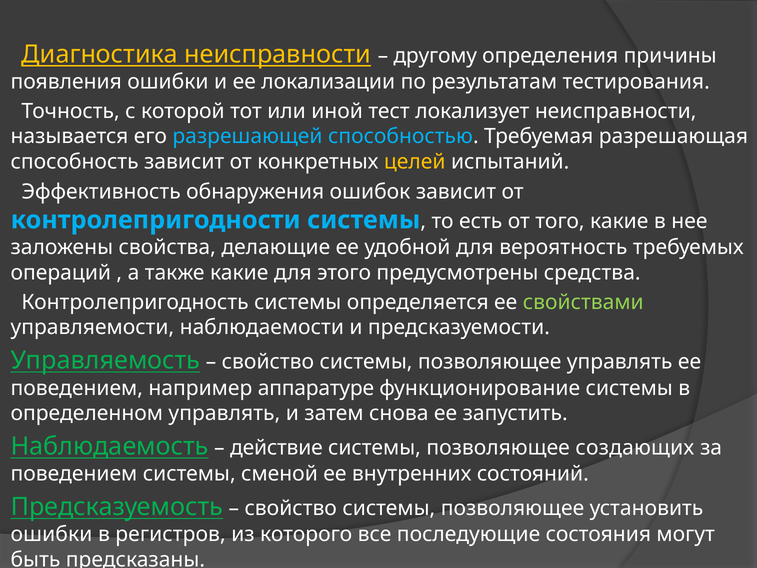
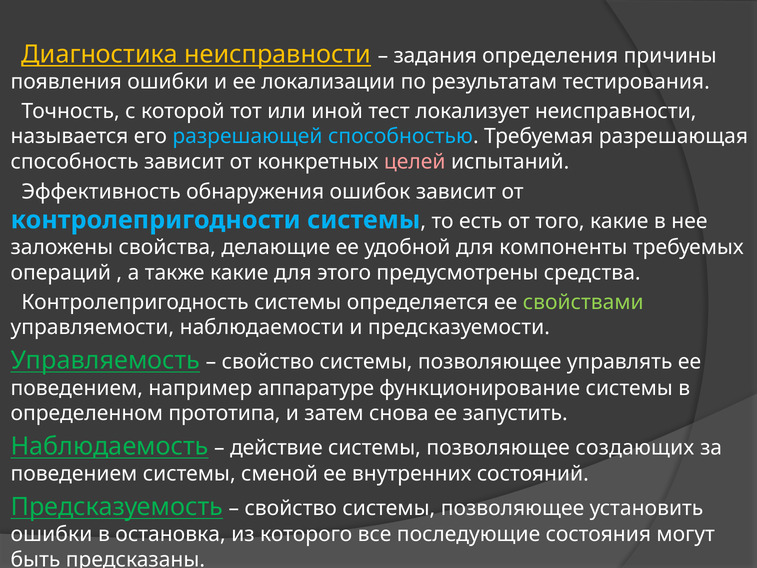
другому: другому -> задания
целей colour: yellow -> pink
вероятность: вероятность -> компоненты
определенном управлять: управлять -> прототипа
регистров: регистров -> остановка
